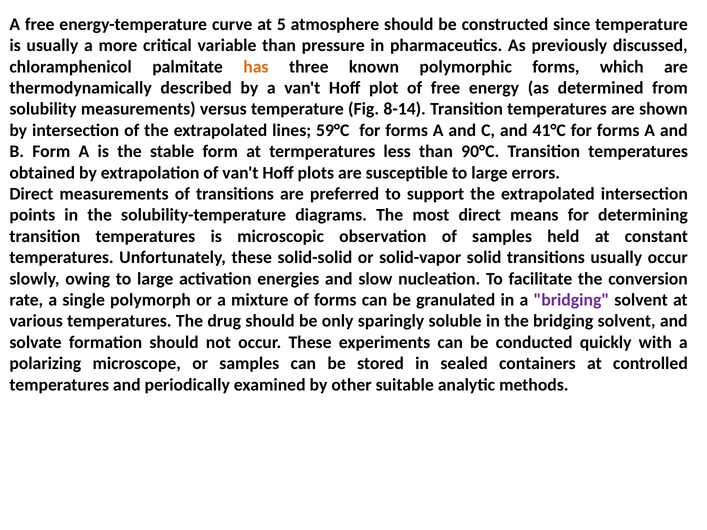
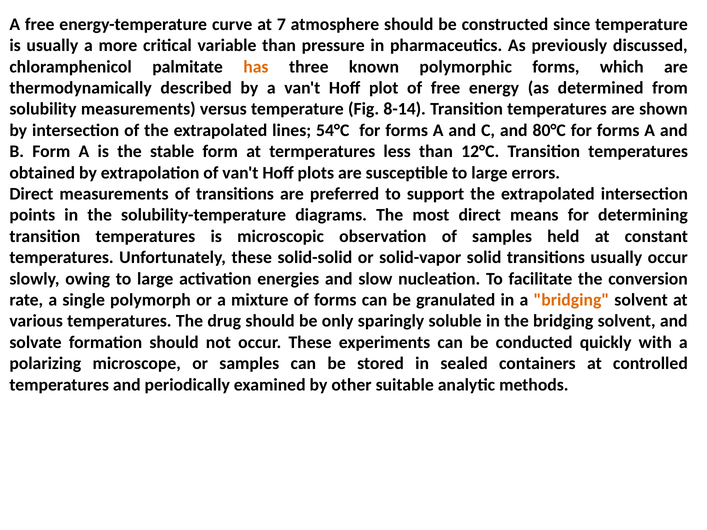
5: 5 -> 7
59°C: 59°C -> 54°C
41°C: 41°C -> 80°C
90°C: 90°C -> 12°C
bridging at (571, 300) colour: purple -> orange
